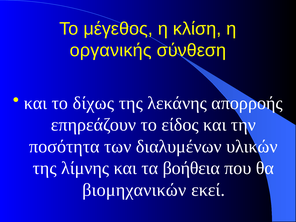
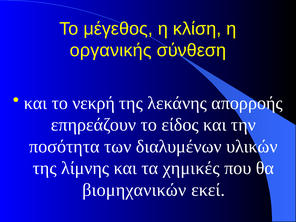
δίχως: δίχως -> νεκρή
βοήθεια: βοήθεια -> χημικές
